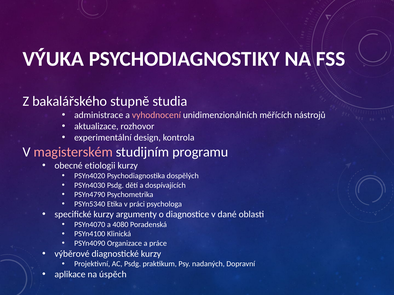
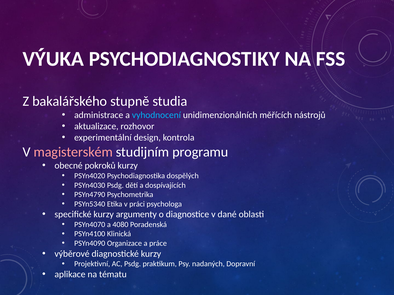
vyhodnocení colour: pink -> light blue
etiologii: etiologii -> pokroků
úspěch: úspěch -> tématu
